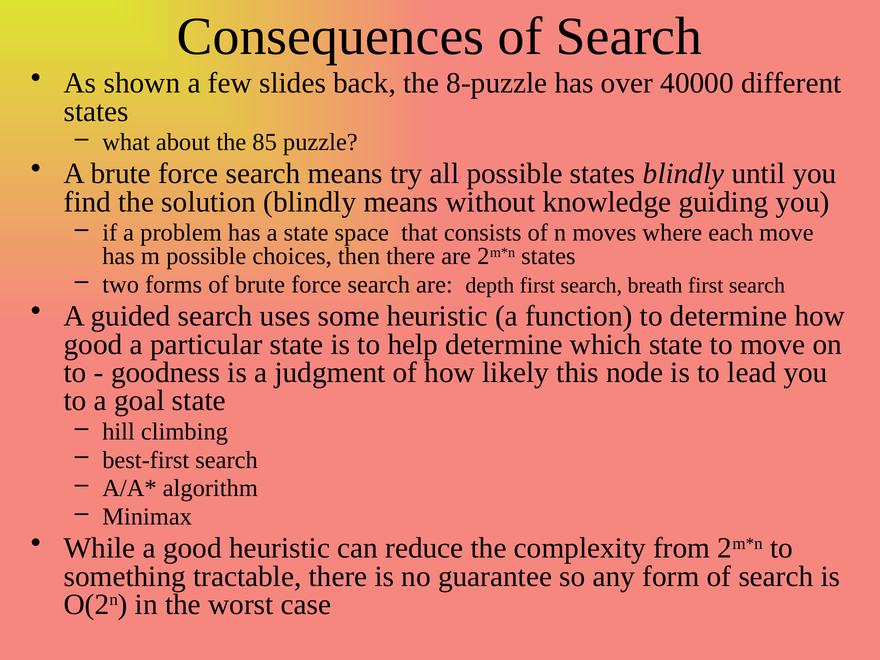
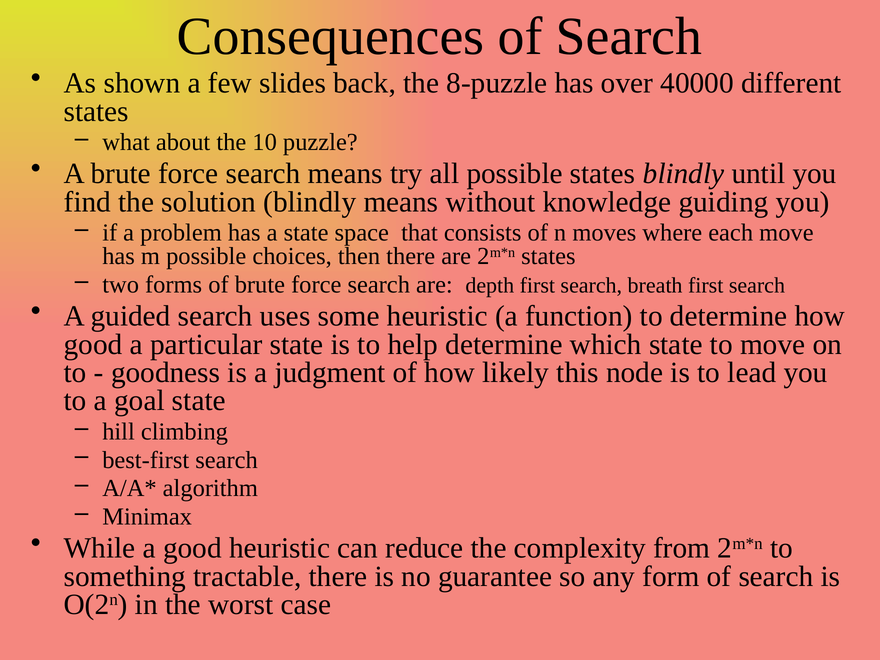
85: 85 -> 10
